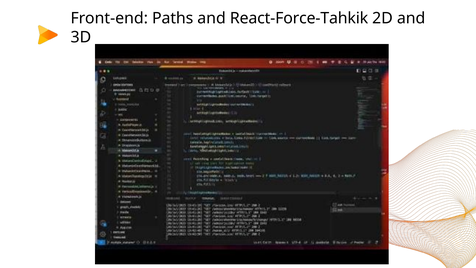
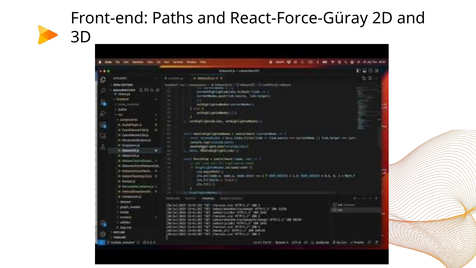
React-Force-Tahkik: React-Force-Tahkik -> React-Force-Güray
